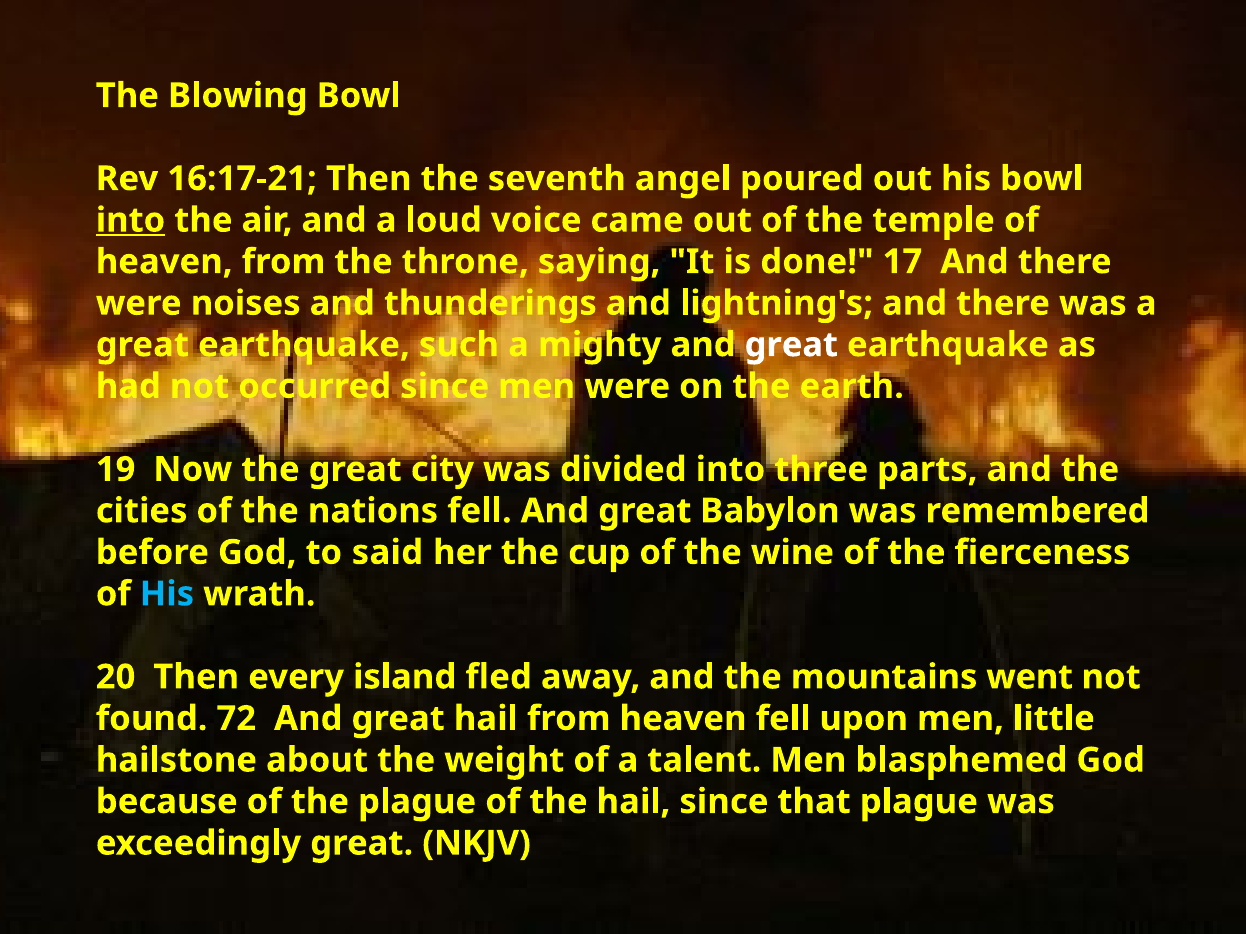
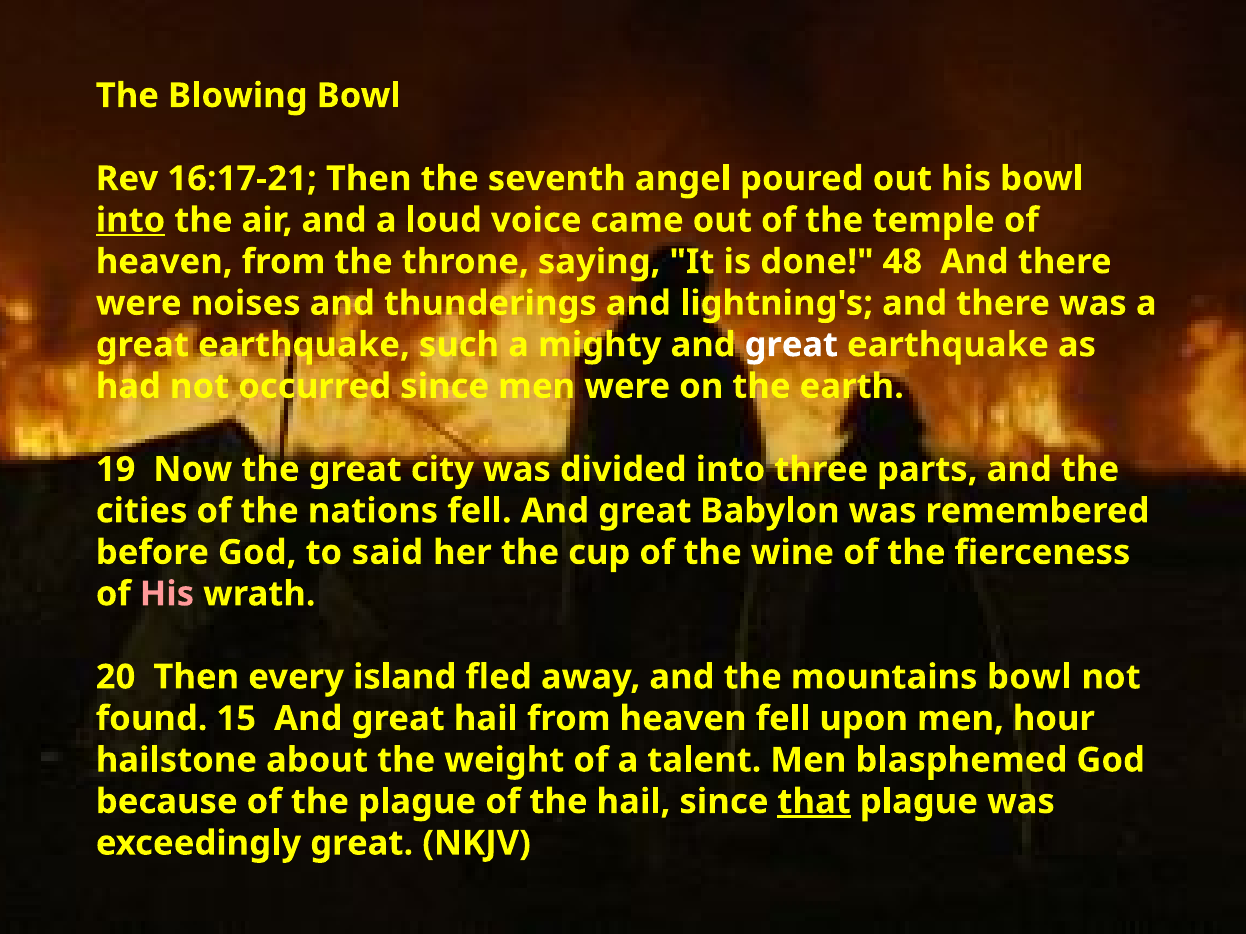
17: 17 -> 48
His at (167, 594) colour: light blue -> pink
mountains went: went -> bowl
72: 72 -> 15
little: little -> hour
that underline: none -> present
